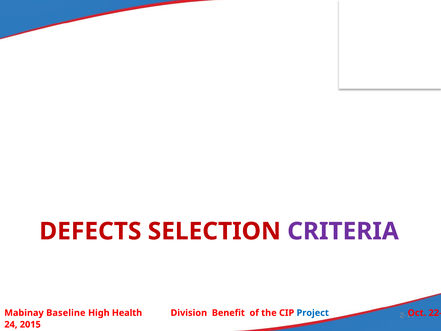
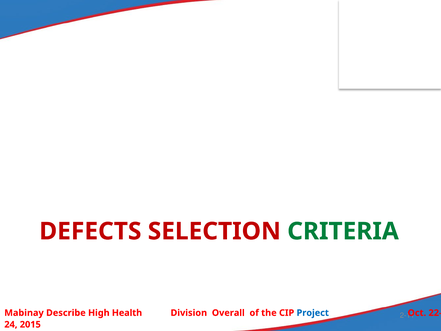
CRITERIA colour: purple -> green
Baseline: Baseline -> Describe
Benefit: Benefit -> Overall
